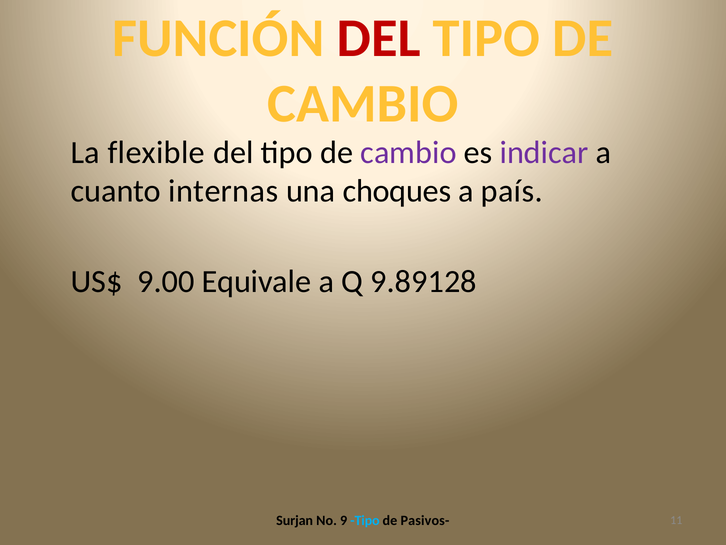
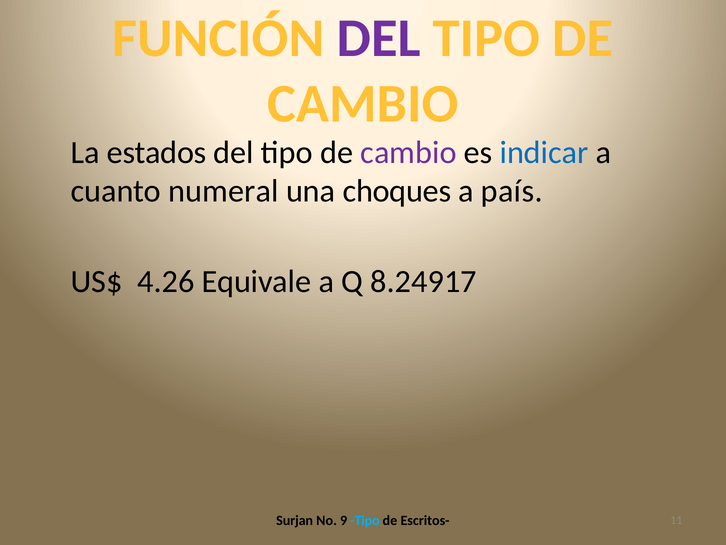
DEL at (379, 38) colour: red -> purple
flexible: flexible -> estados
indicar colour: purple -> blue
internas: internas -> numeral
9.00: 9.00 -> 4.26
9.89128: 9.89128 -> 8.24917
Pasivos-: Pasivos- -> Escritos-
